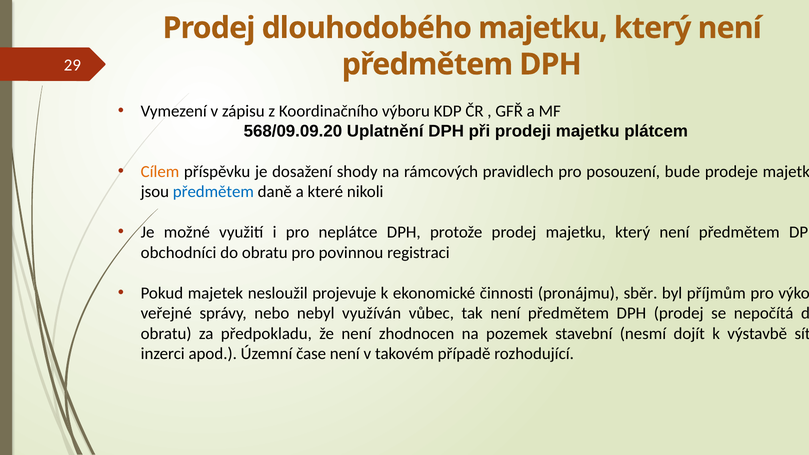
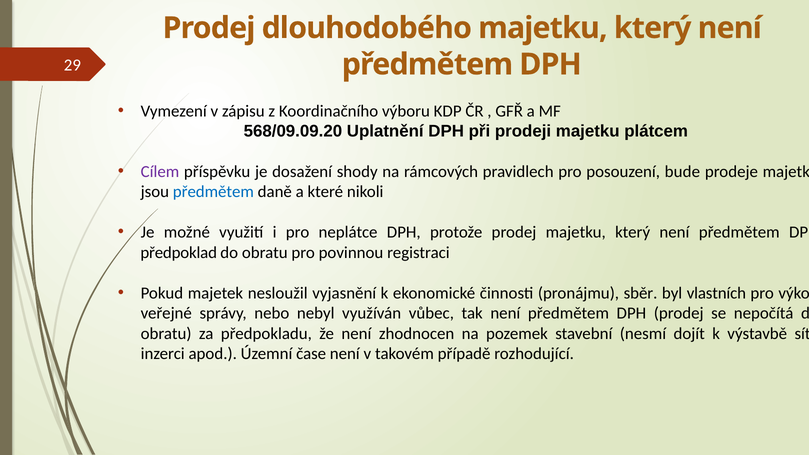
Cílem colour: orange -> purple
obchodníci: obchodníci -> předpoklad
projevuje: projevuje -> vyjasnění
příjmům: příjmům -> vlastních
